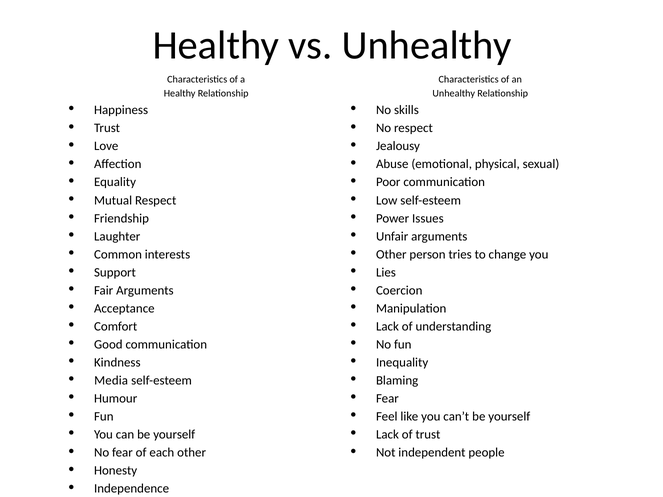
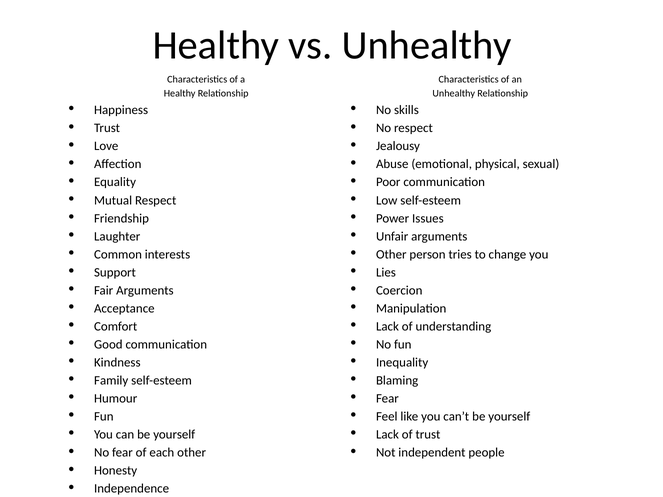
Media: Media -> Family
